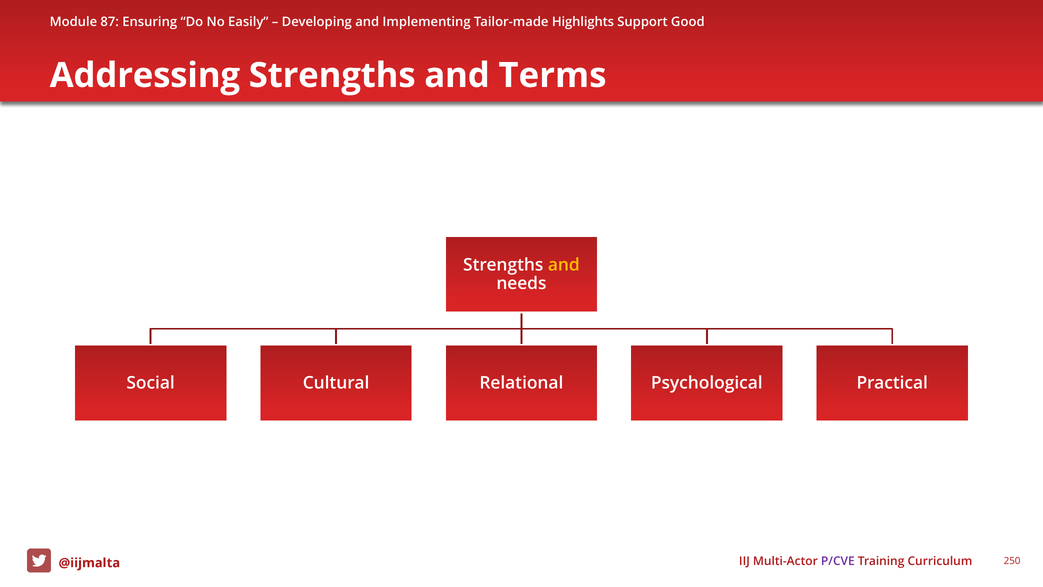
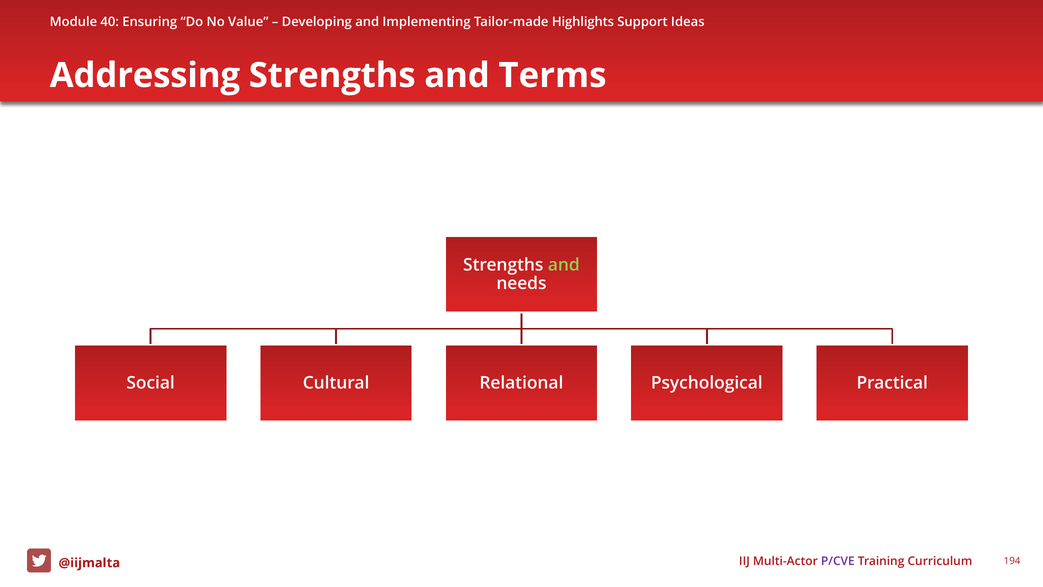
87: 87 -> 40
Easily: Easily -> Value
Good: Good -> Ideas
and at (564, 265) colour: yellow -> light green
250: 250 -> 194
